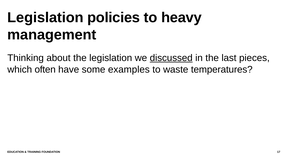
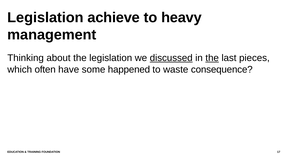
policies: policies -> achieve
the at (212, 58) underline: none -> present
examples: examples -> happened
temperatures: temperatures -> consequence
